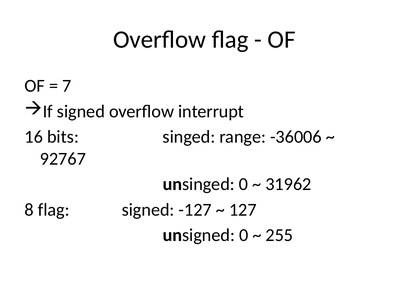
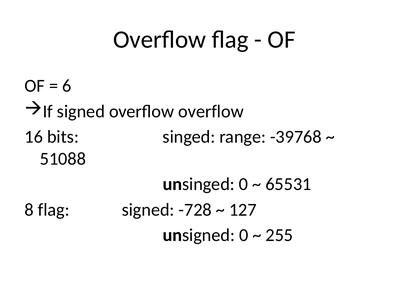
7: 7 -> 6
overflow interrupt: interrupt -> overflow
-36006: -36006 -> -39768
92767: 92767 -> 51088
31962: 31962 -> 65531
-127: -127 -> -728
